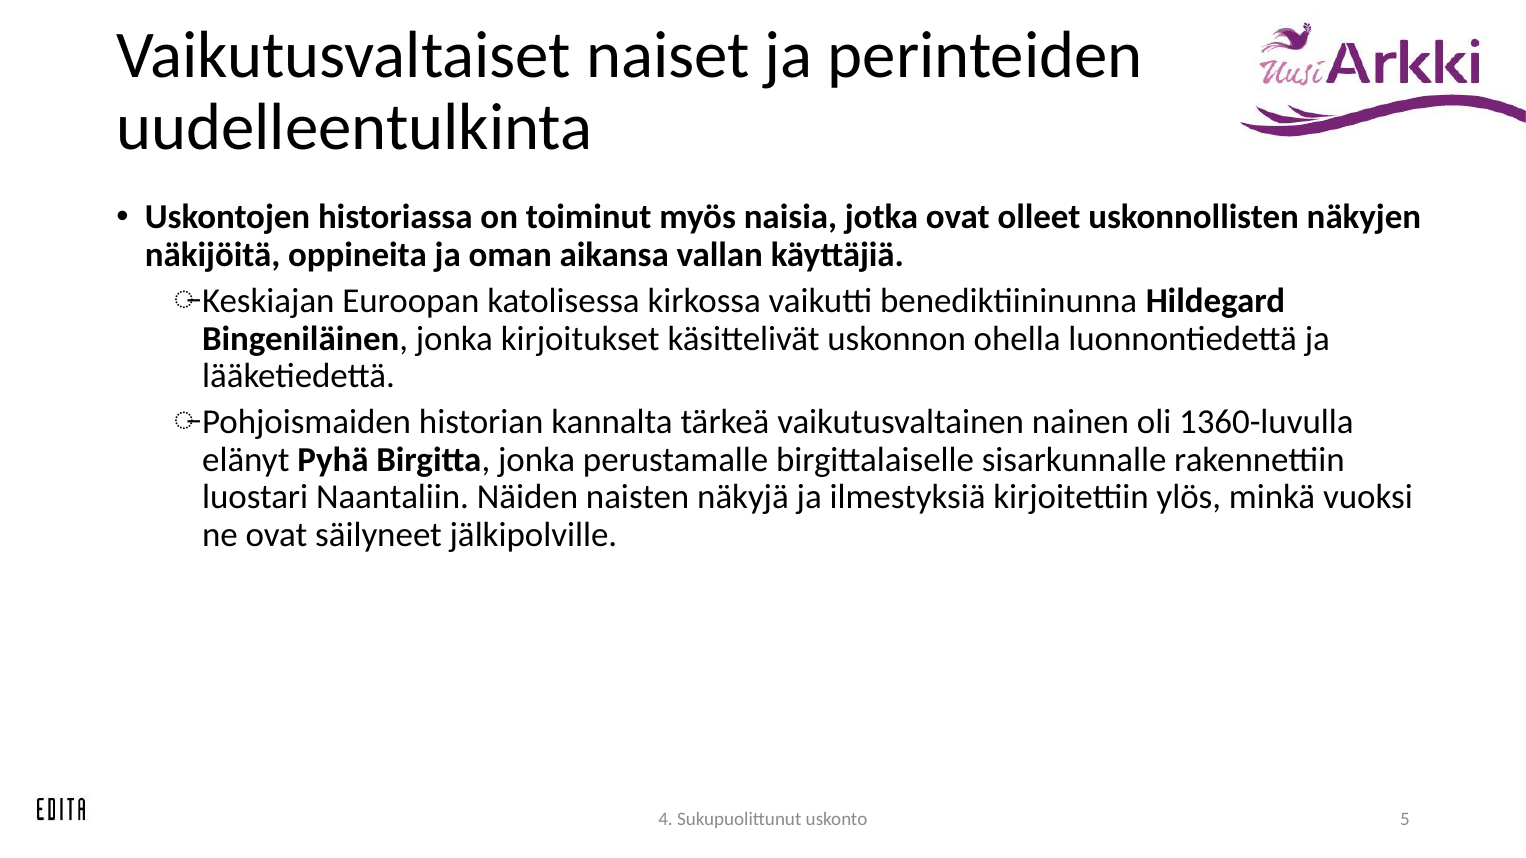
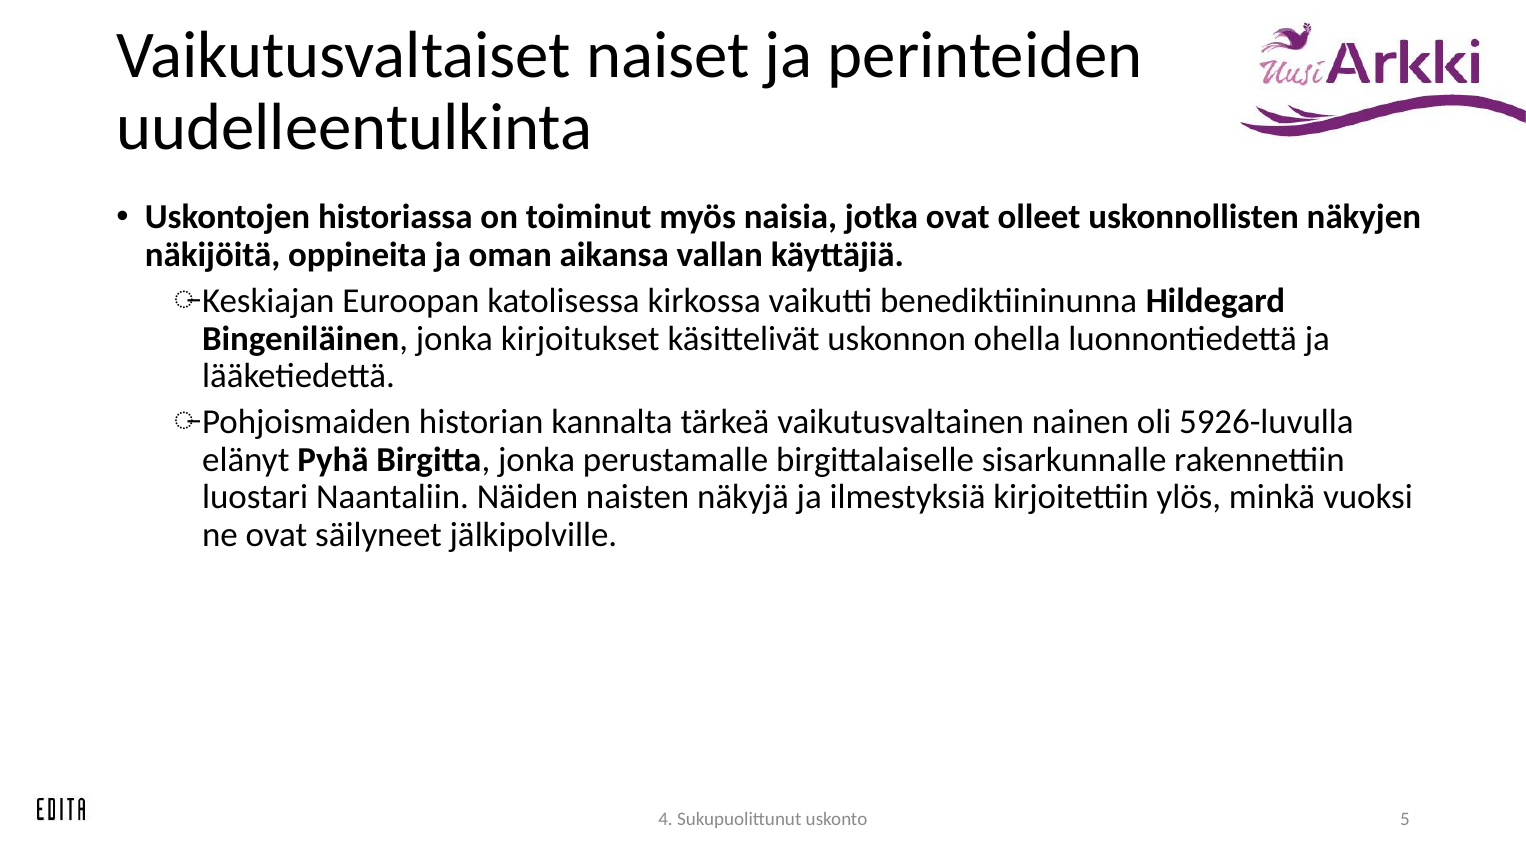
1360-luvulla: 1360-luvulla -> 5926-luvulla
